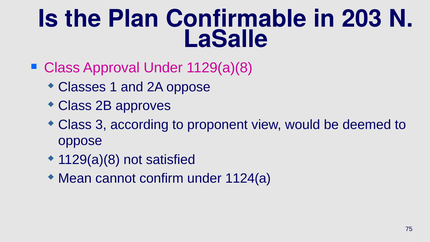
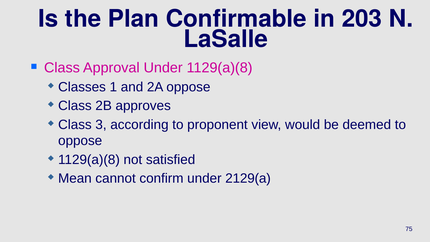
1124(a: 1124(a -> 2129(a
